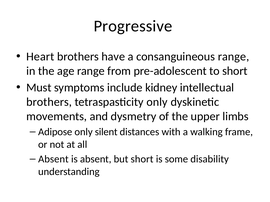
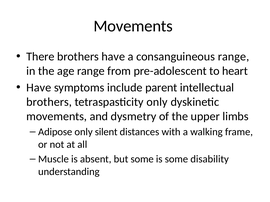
Progressive at (133, 26): Progressive -> Movements
Heart: Heart -> There
to short: short -> heart
Must at (39, 88): Must -> Have
kidney: kidney -> parent
Absent at (53, 159): Absent -> Muscle
but short: short -> some
